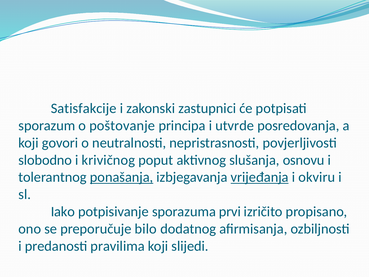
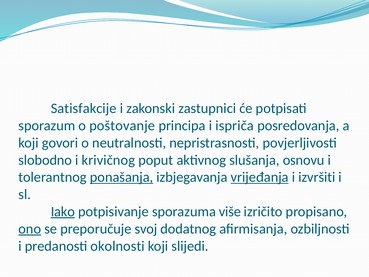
utvrde: utvrde -> ispriča
okviru: okviru -> izvršiti
Iako underline: none -> present
prvi: prvi -> više
ono underline: none -> present
bilo: bilo -> svoj
pravilima: pravilima -> okolnosti
